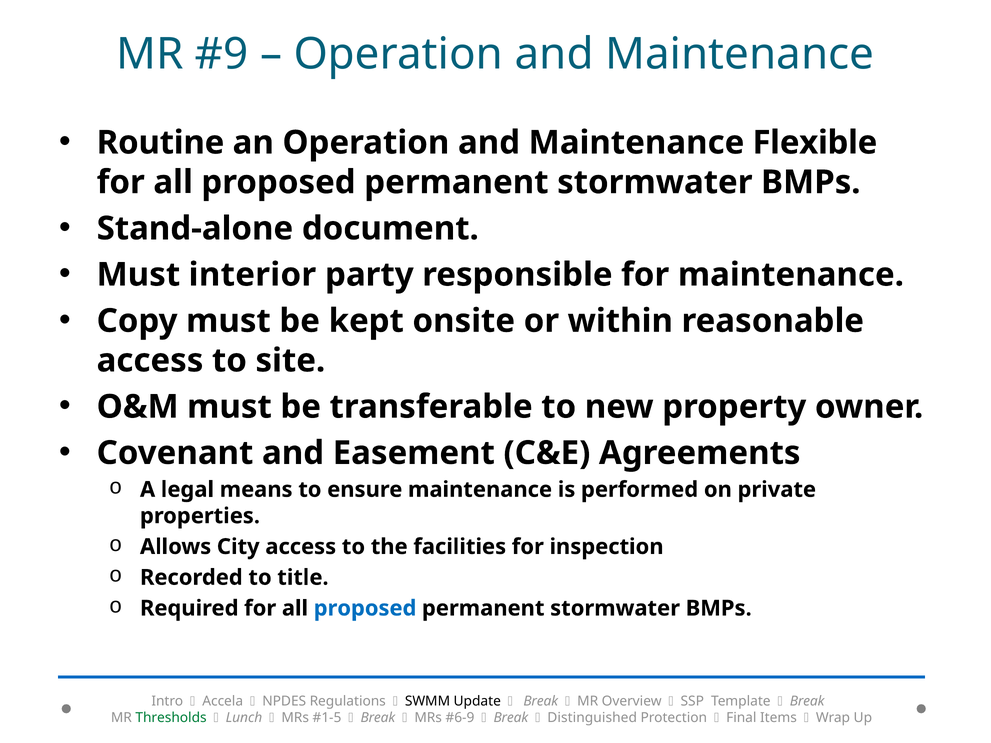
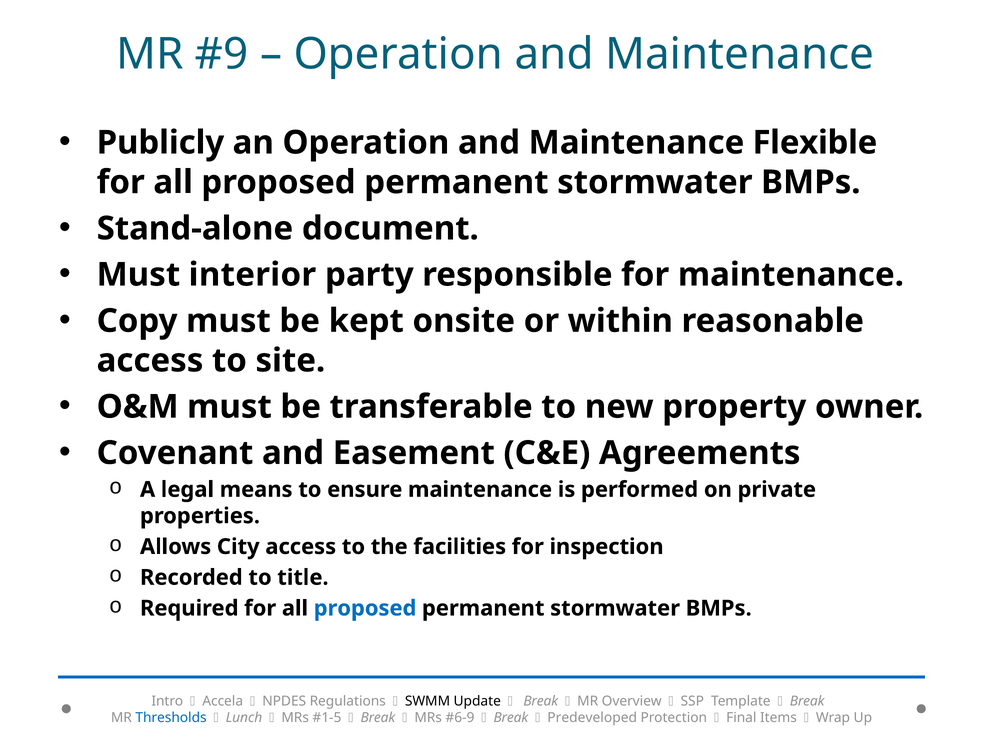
Routine: Routine -> Publicly
Thresholds colour: green -> blue
Distinguished: Distinguished -> Predeveloped
